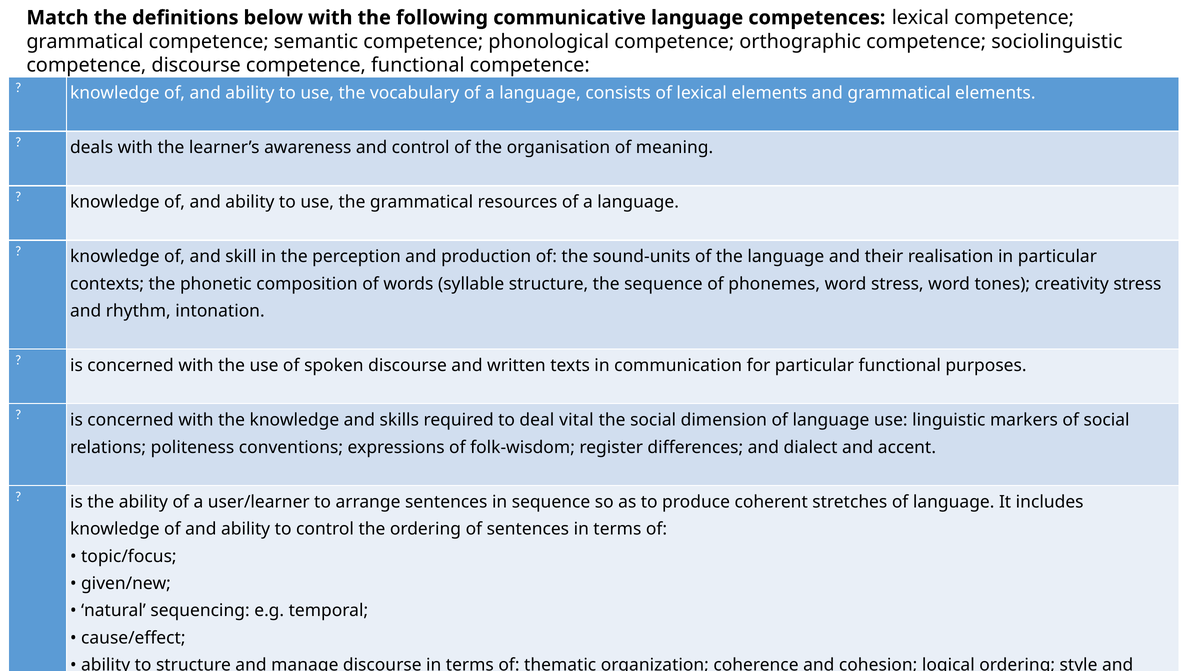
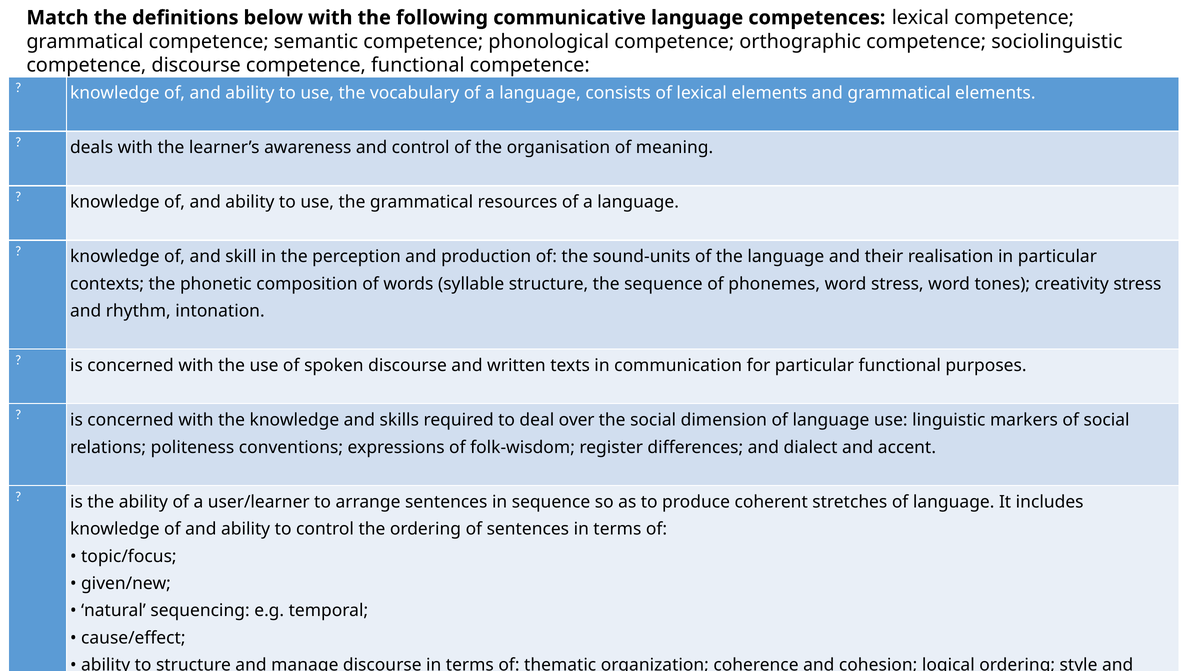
vital: vital -> over
